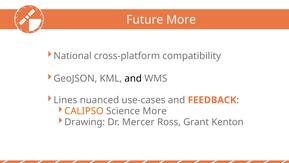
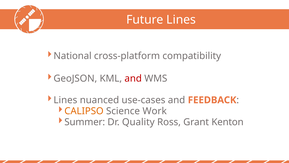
Future More: More -> Lines
and at (133, 78) colour: black -> red
Science More: More -> Work
Drawing: Drawing -> Summer
Mercer: Mercer -> Quality
